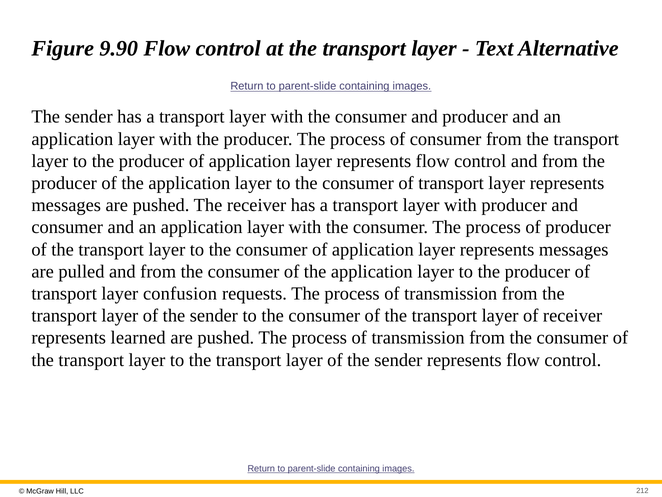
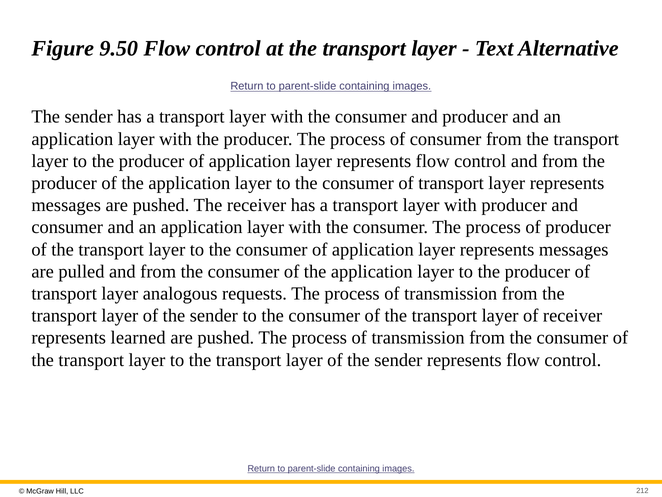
9.90: 9.90 -> 9.50
confusion: confusion -> analogous
